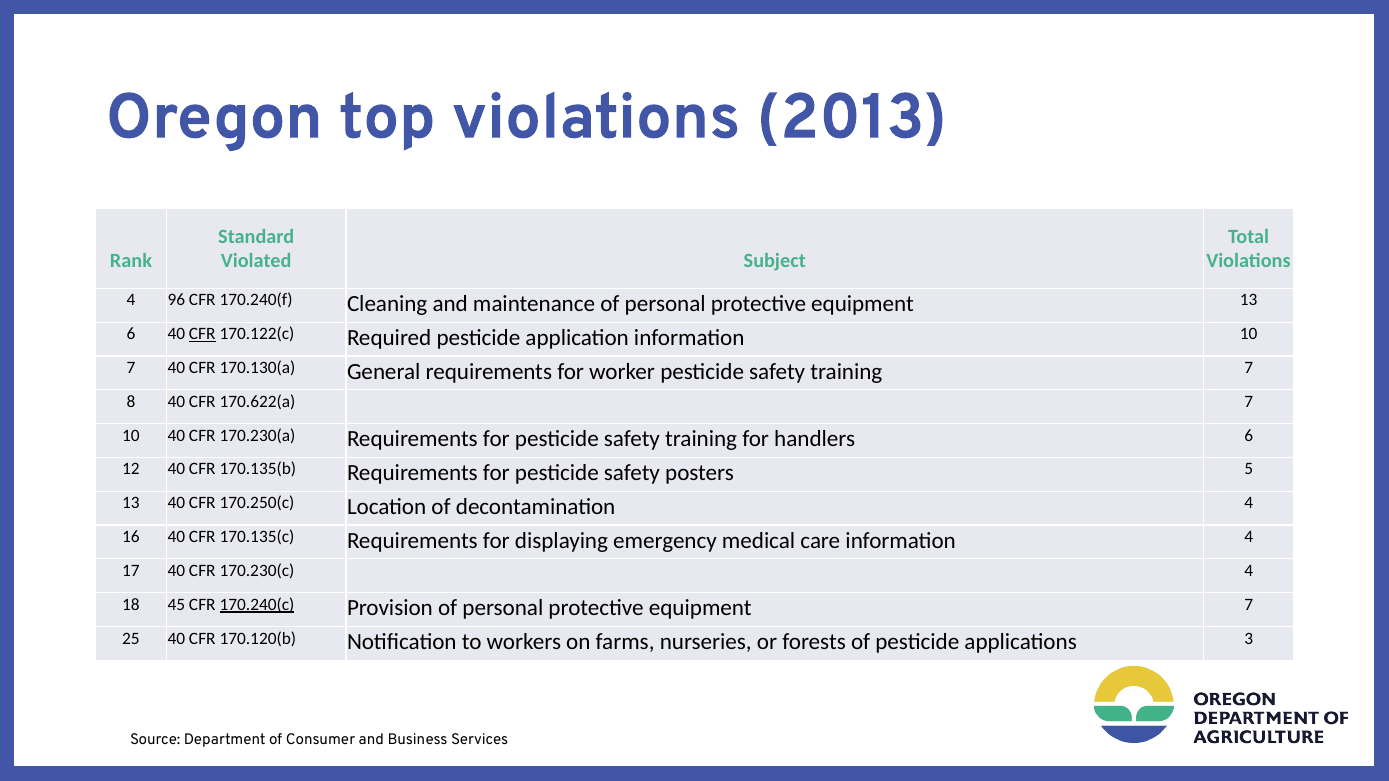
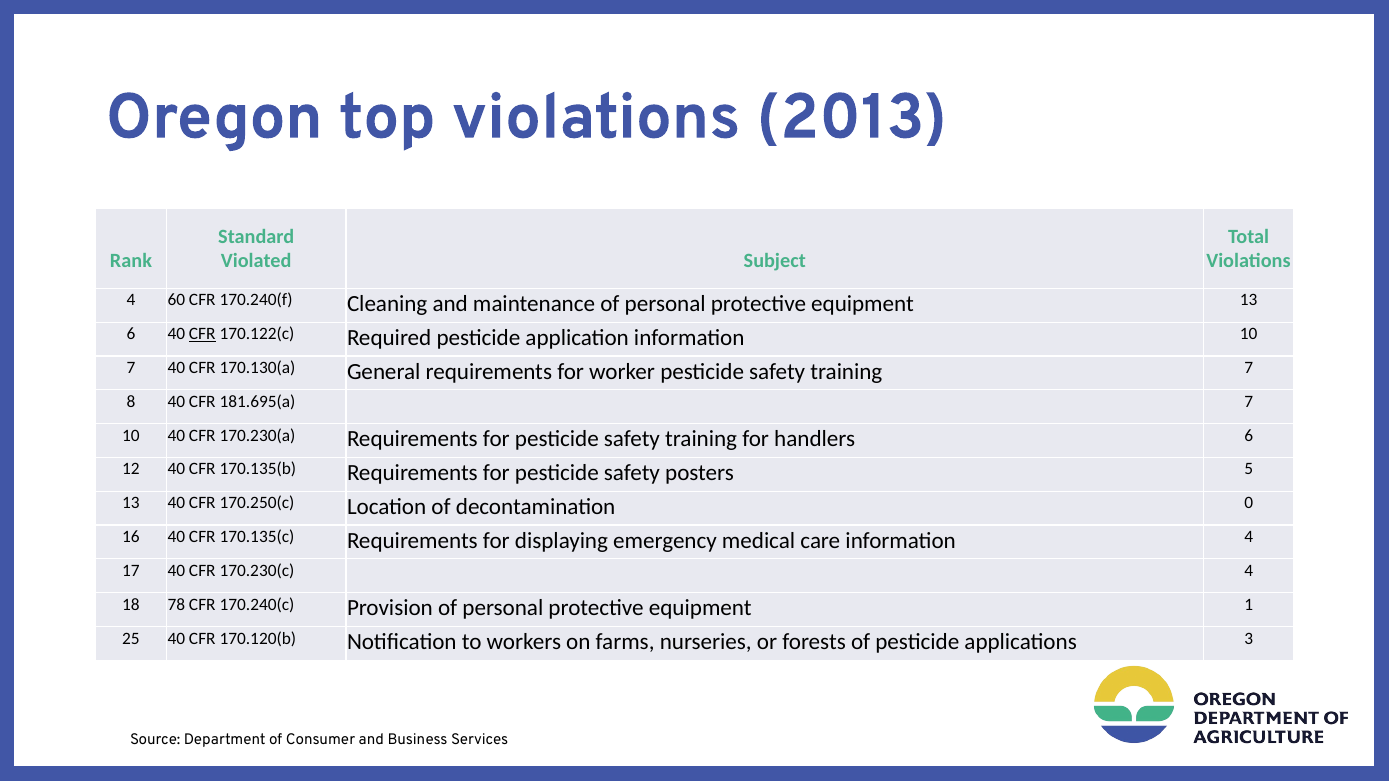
96: 96 -> 60
170.622(a: 170.622(a -> 181.695(a
decontamination 4: 4 -> 0
45: 45 -> 78
170.240(c underline: present -> none
equipment 7: 7 -> 1
